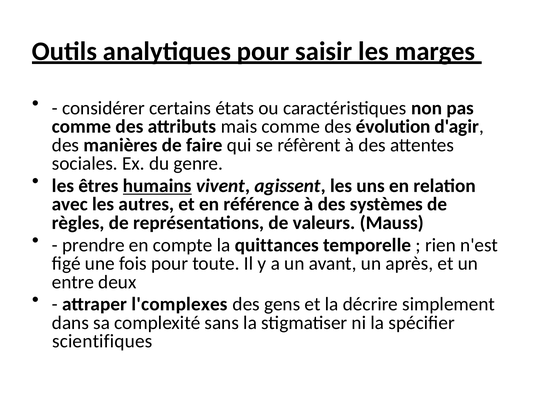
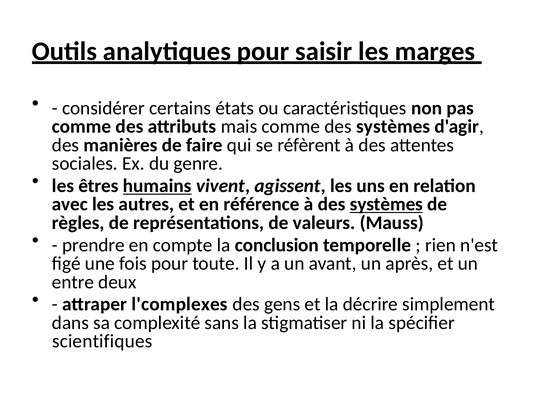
comme des évolution: évolution -> systèmes
systèmes at (386, 204) underline: none -> present
quittances: quittances -> conclusion
